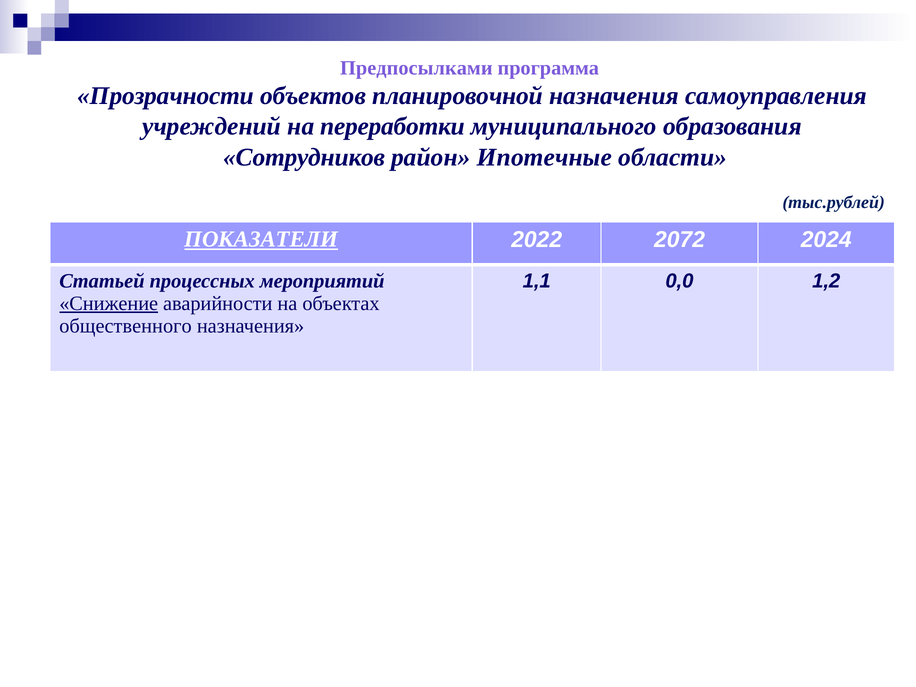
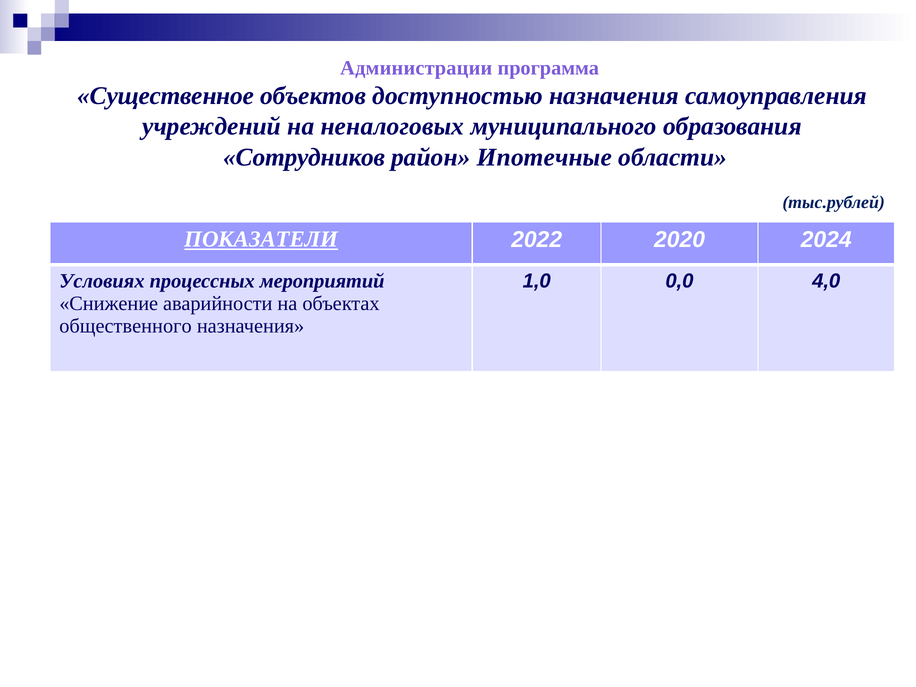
Предпосылками: Предпосылками -> Администрации
Прозрачности: Прозрачности -> Существенное
планировочной: планировочной -> доступностью
переработки: переработки -> неналоговых
2072: 2072 -> 2020
Статьей: Статьей -> Условиях
1,1: 1,1 -> 1,0
1,2: 1,2 -> 4,0
Снижение underline: present -> none
